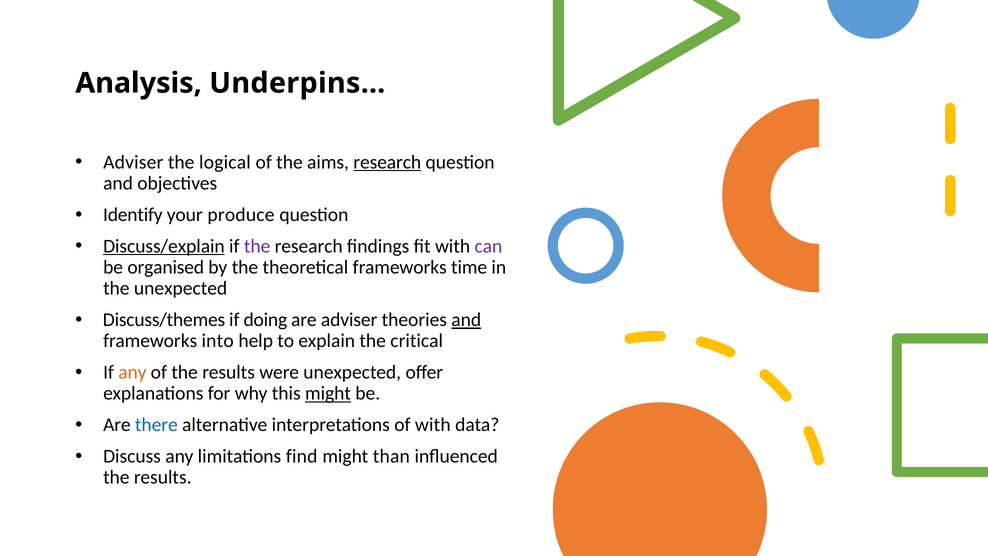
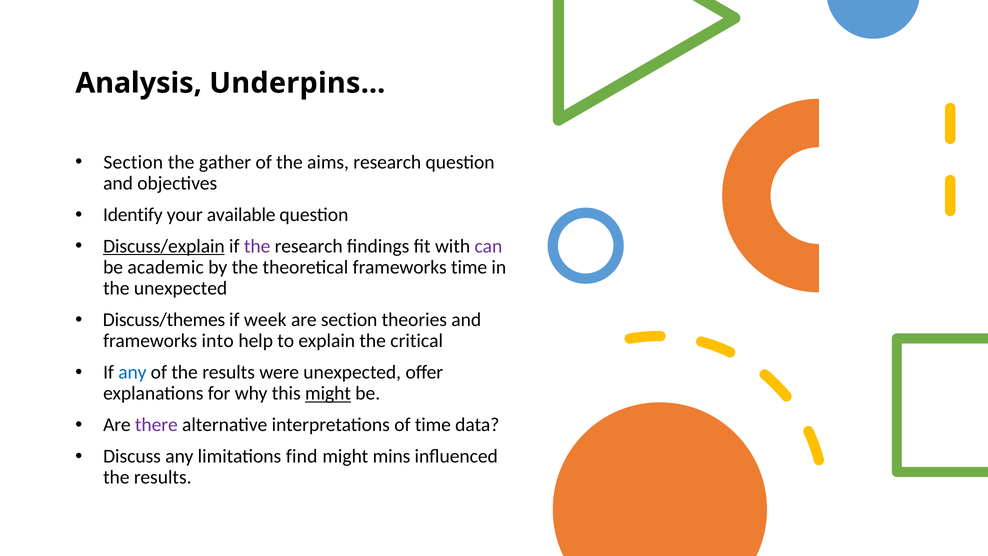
Adviser at (133, 162): Adviser -> Section
logical: logical -> gather
research at (387, 162) underline: present -> none
produce: produce -> available
organised: organised -> academic
doing: doing -> week
are adviser: adviser -> section
and at (466, 320) underline: present -> none
any at (132, 372) colour: orange -> blue
there colour: blue -> purple
of with: with -> time
than: than -> mins
